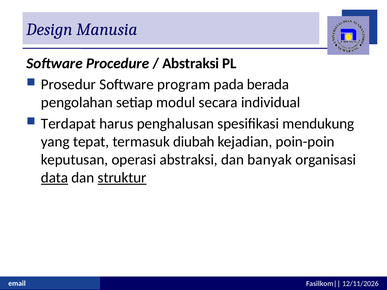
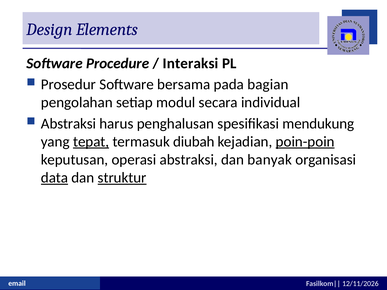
Manusia: Manusia -> Elements
Abstraksi at (191, 63): Abstraksi -> Interaksi
program: program -> bersama
berada: berada -> bagian
Terdapat at (68, 124): Terdapat -> Abstraksi
tepat underline: none -> present
poin-poin underline: none -> present
